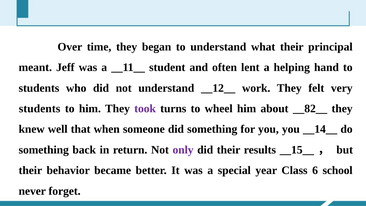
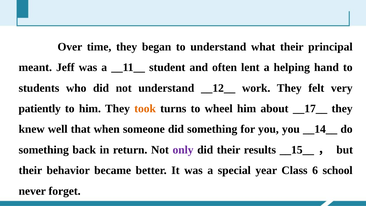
students at (40, 109): students -> patiently
took colour: purple -> orange
__82__: __82__ -> __17__
